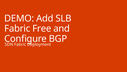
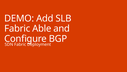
Free: Free -> Able
